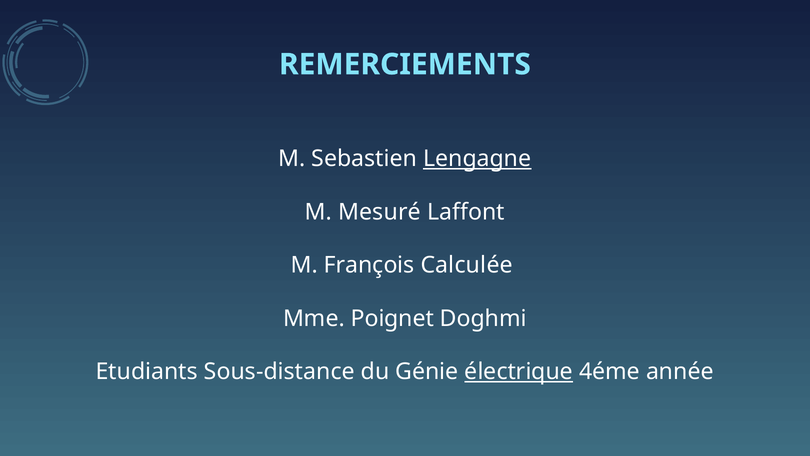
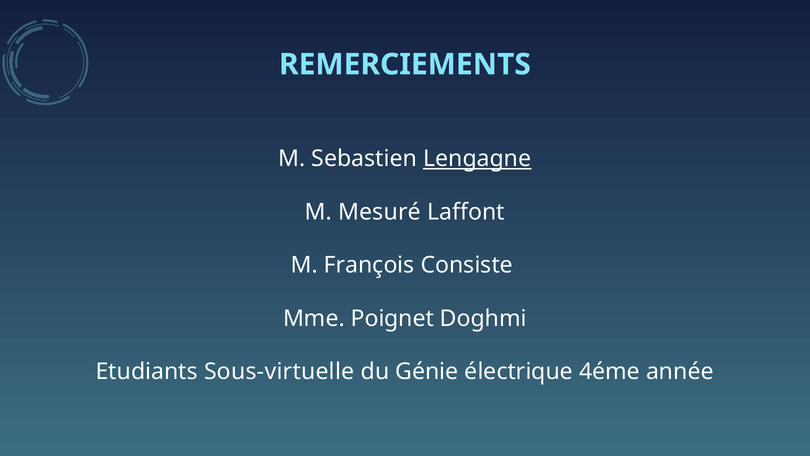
Calculée: Calculée -> Consiste
Sous-distance: Sous-distance -> Sous-virtuelle
électrique underline: present -> none
